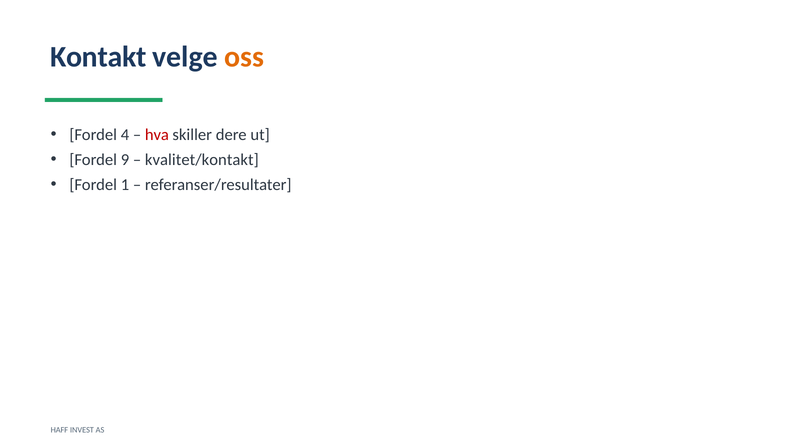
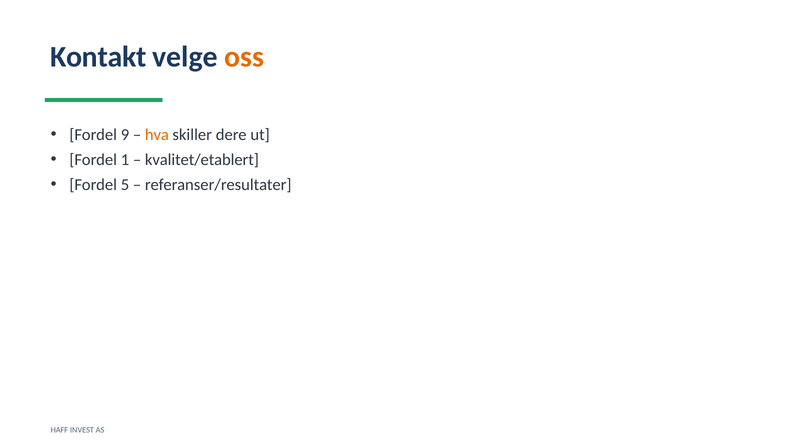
4: 4 -> 9
hva colour: red -> orange
9: 9 -> 1
kvalitet/kontakt: kvalitet/kontakt -> kvalitet/etablert
1: 1 -> 5
